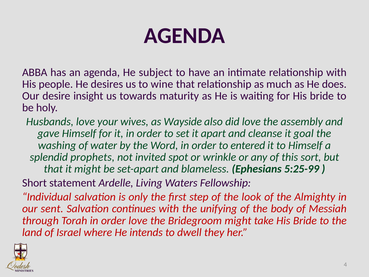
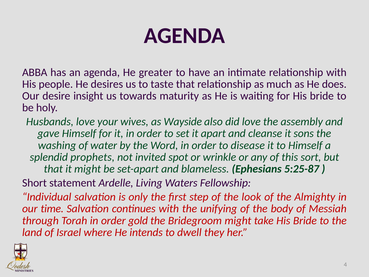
subject: subject -> greater
wine: wine -> taste
goal: goal -> sons
entered: entered -> disease
5:25-99: 5:25-99 -> 5:25-87
sent: sent -> time
order love: love -> gold
